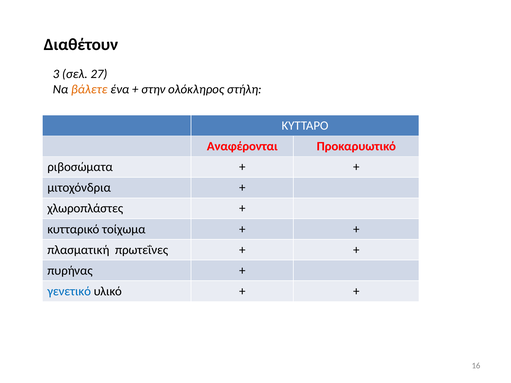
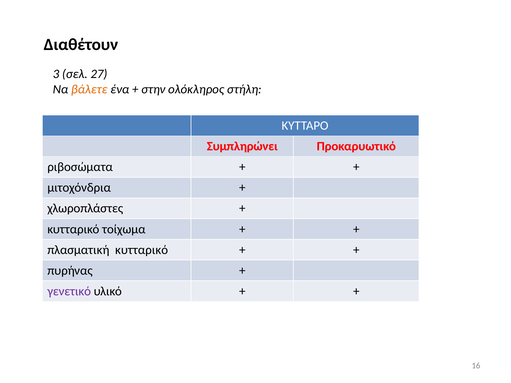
Αναφέρονται: Αναφέρονται -> Συμπληρώνει
πλασματική πρωτεΐνες: πρωτεΐνες -> κυτταρικό
γενετικό colour: blue -> purple
